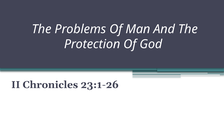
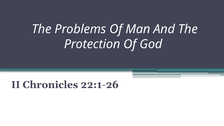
23:1-26: 23:1-26 -> 22:1-26
